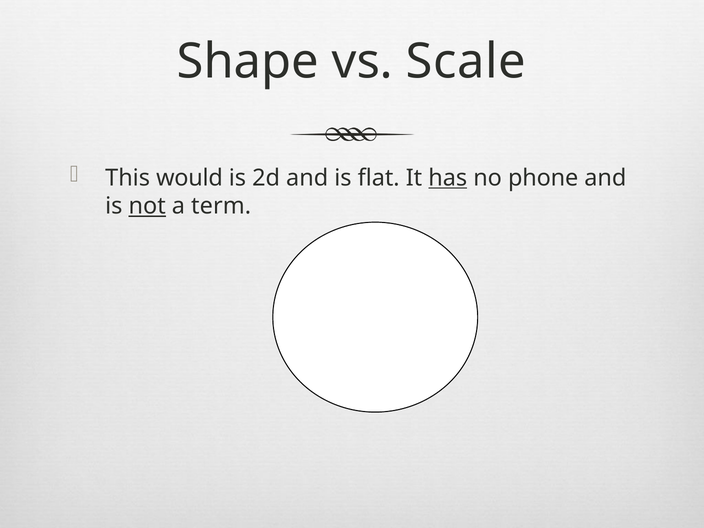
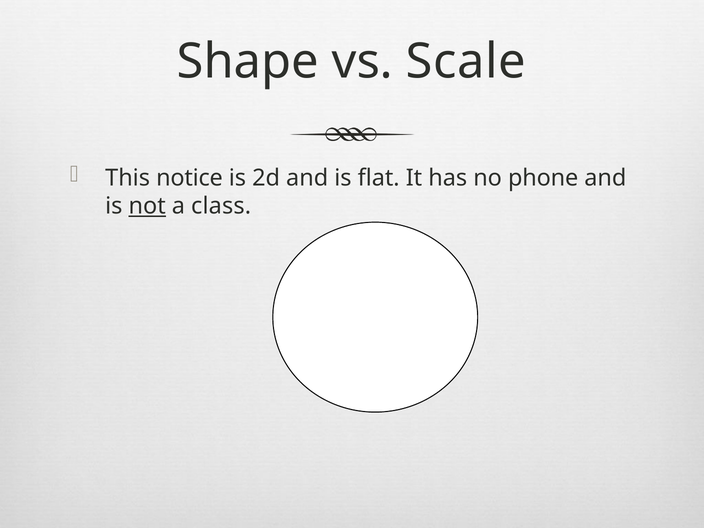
would: would -> notice
has underline: present -> none
term: term -> class
